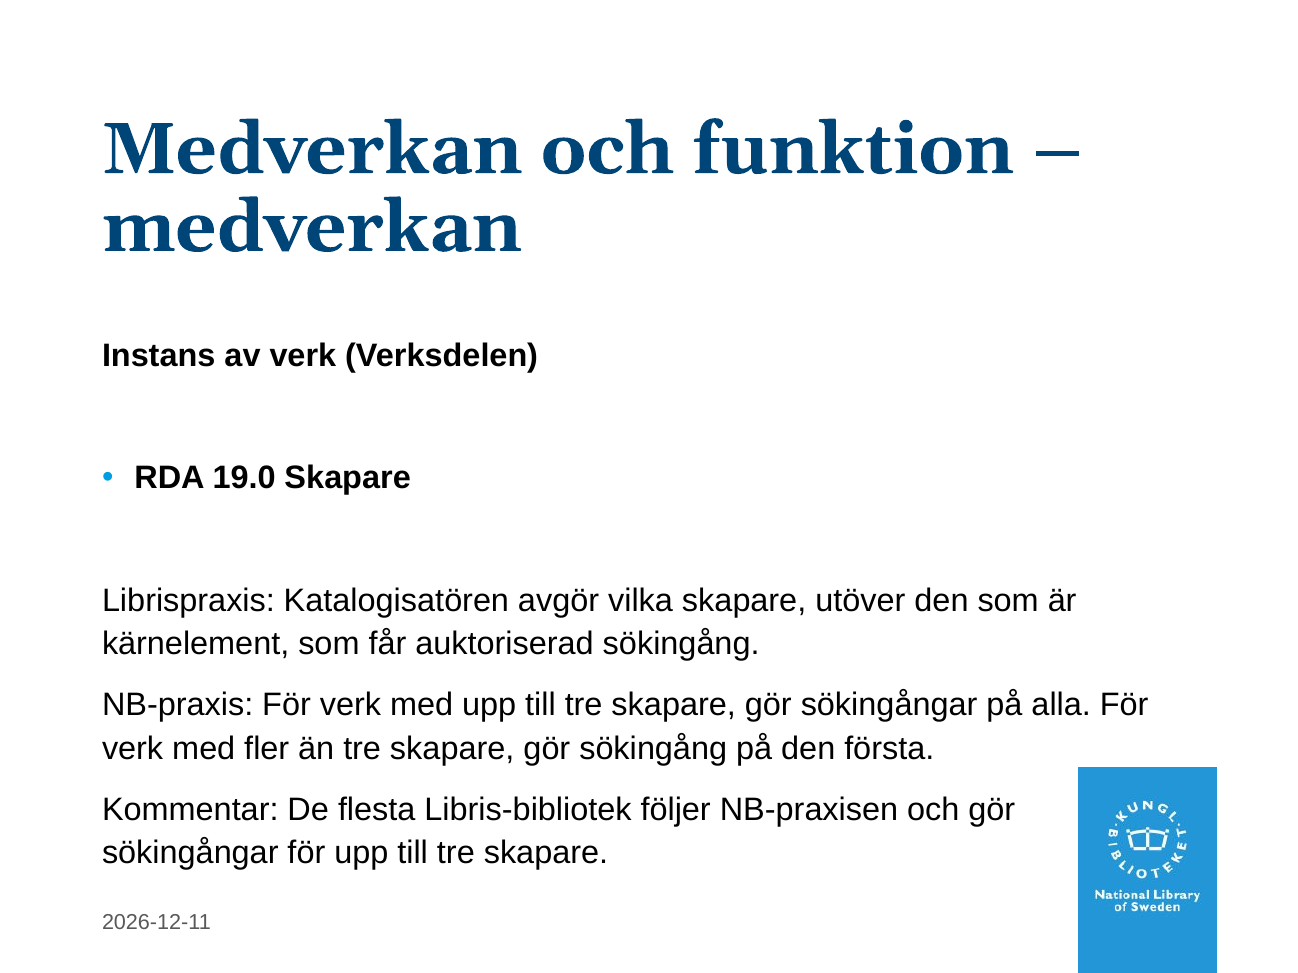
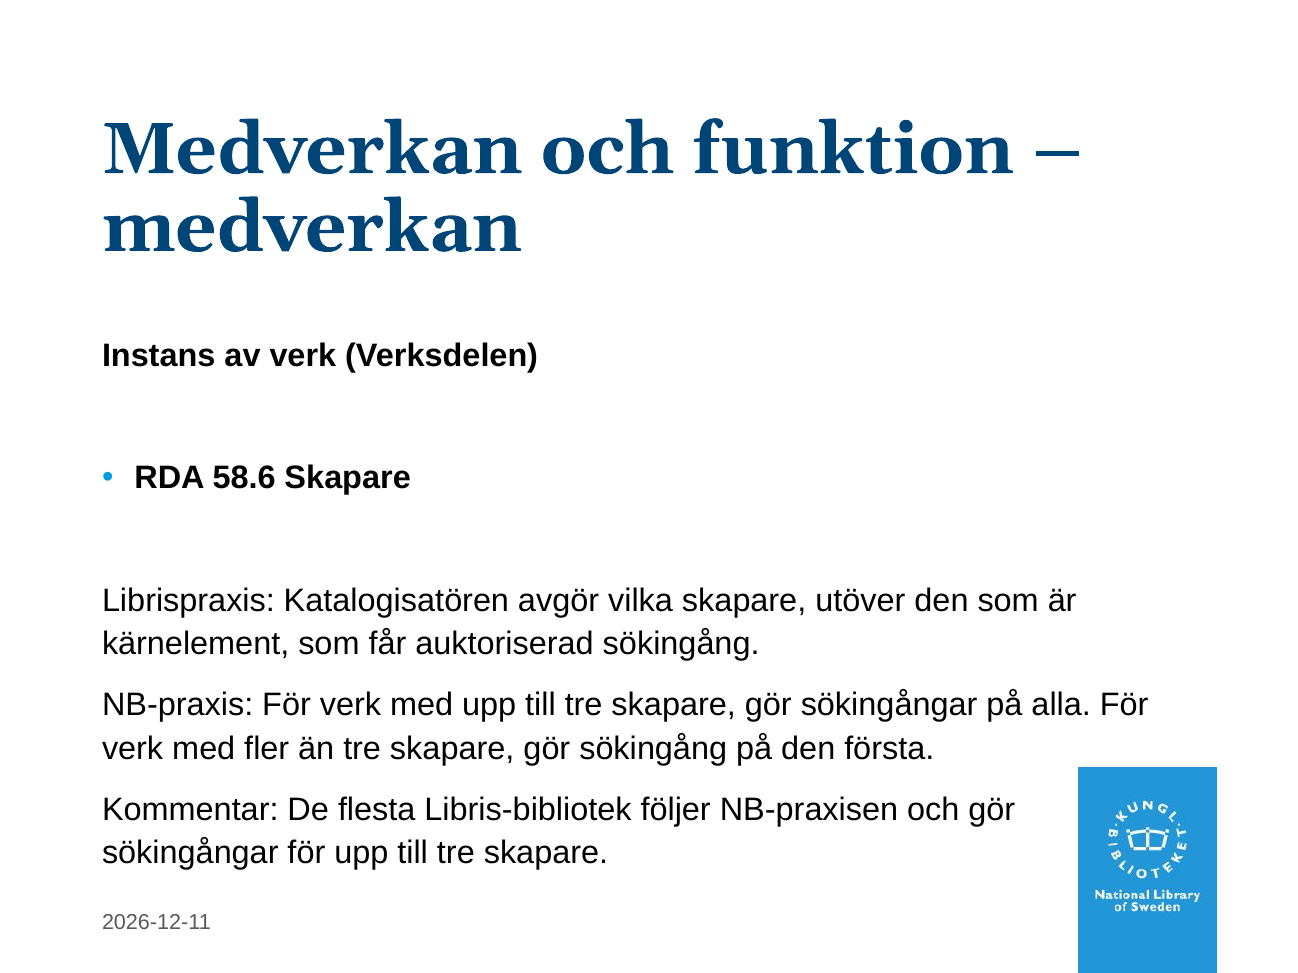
19.0: 19.0 -> 58.6
